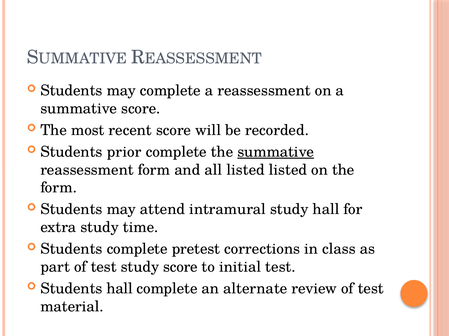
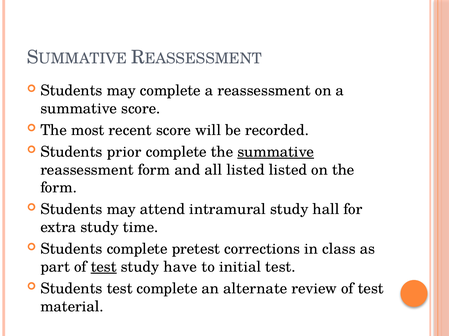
test at (104, 267) underline: none -> present
study score: score -> have
Students hall: hall -> test
